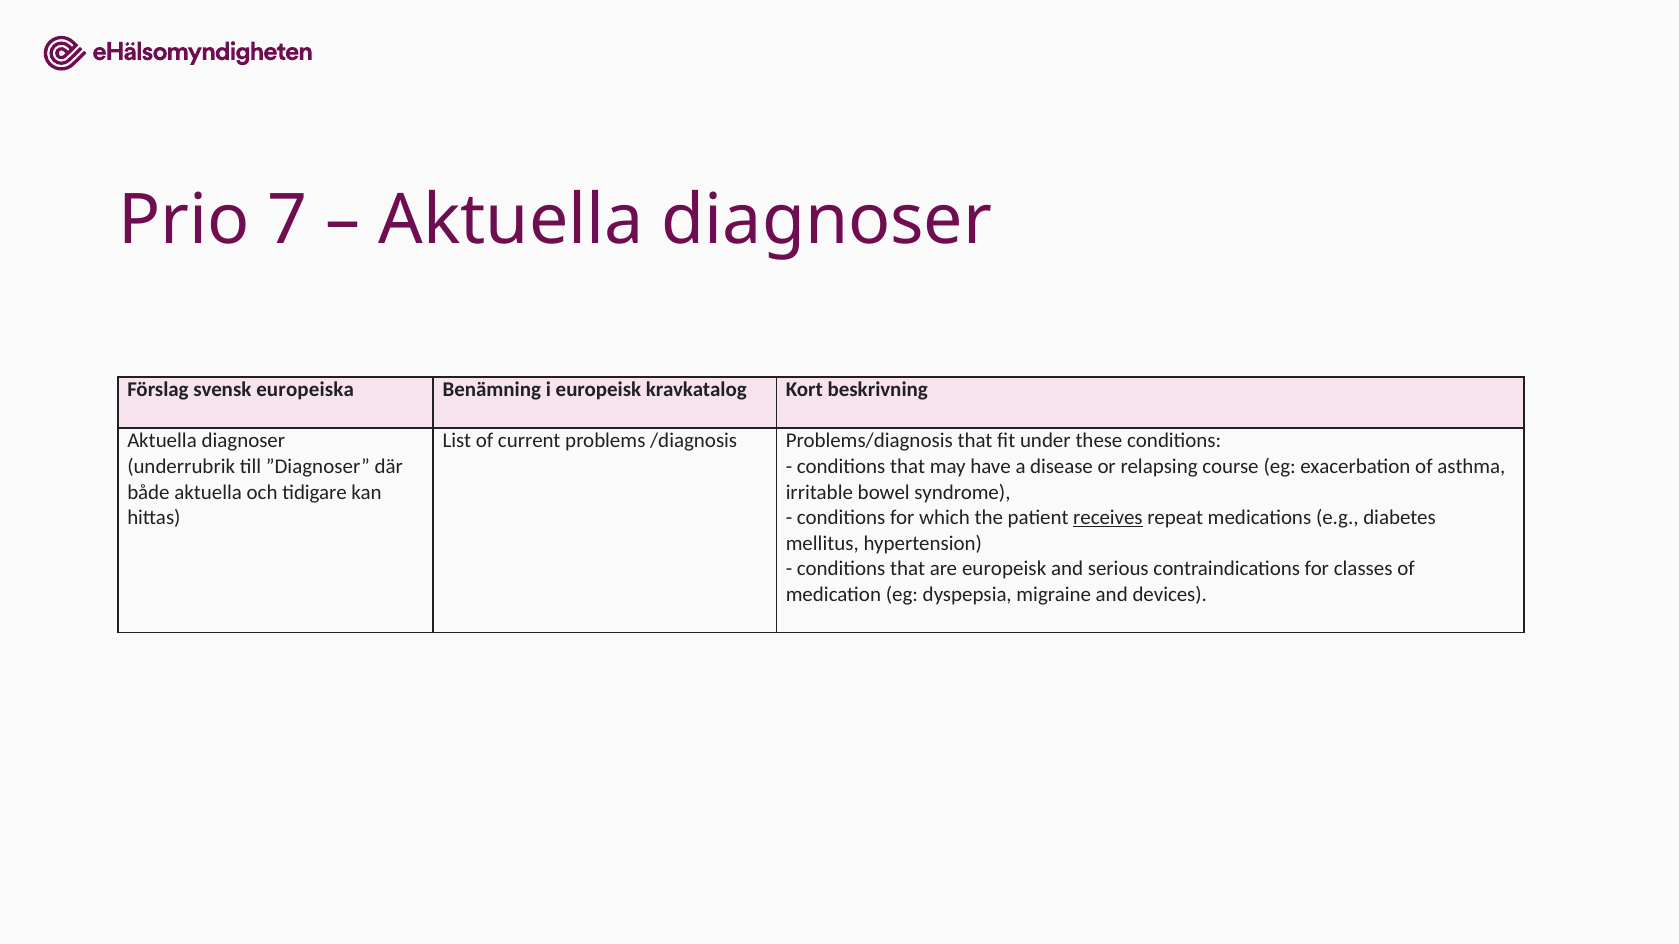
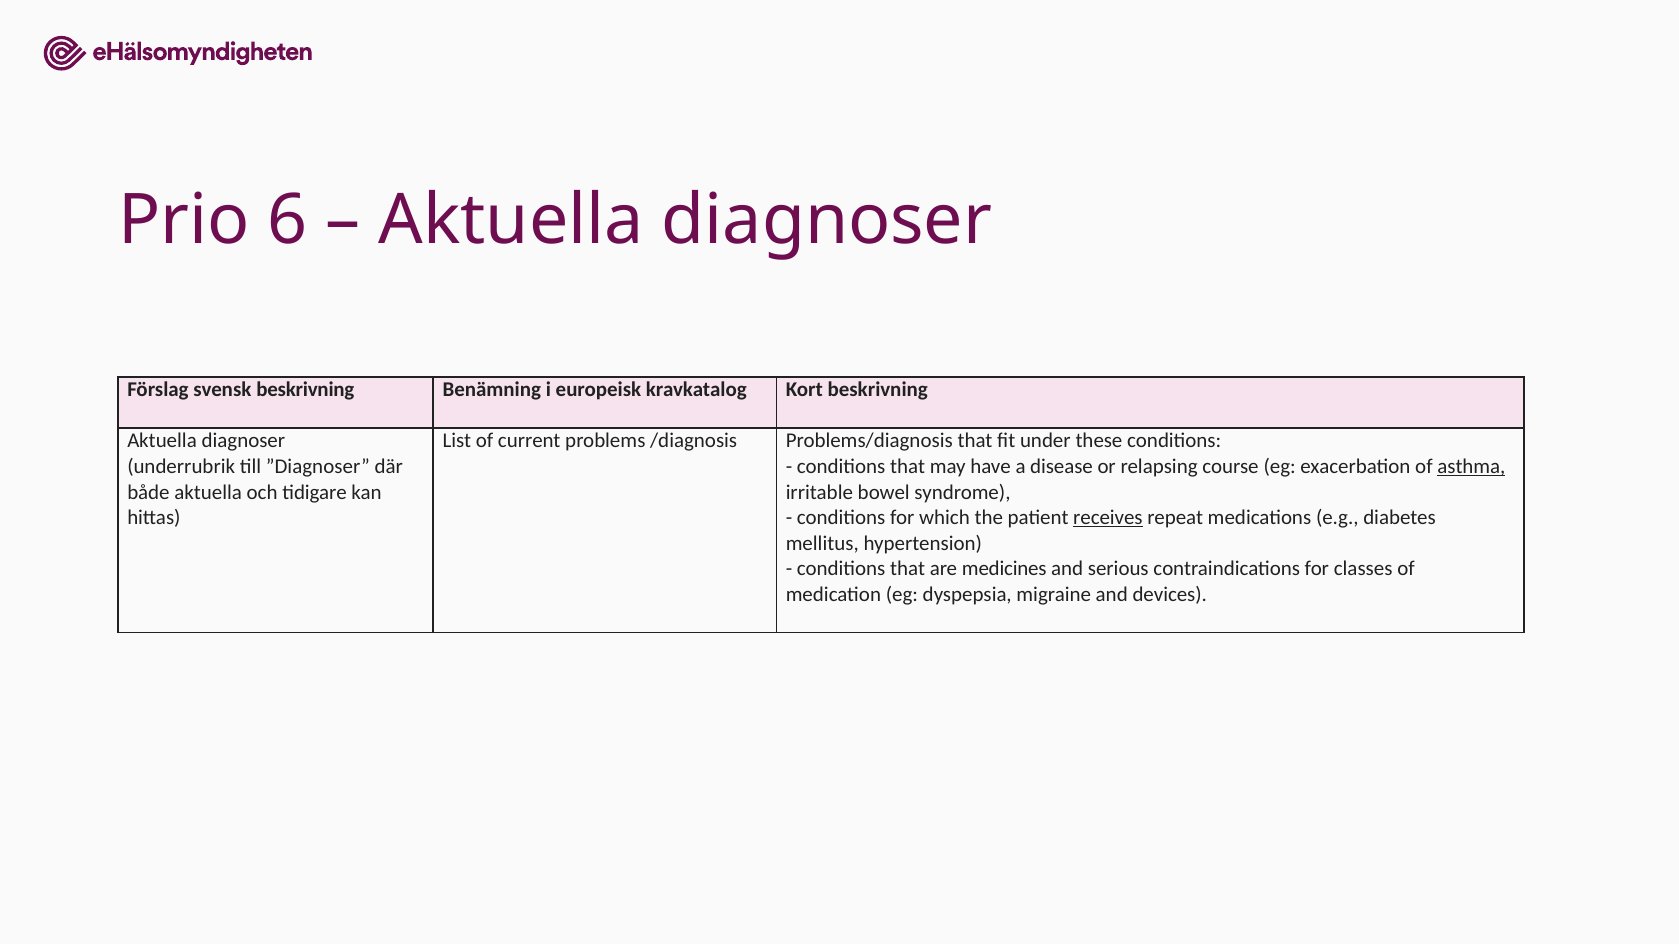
7: 7 -> 6
svensk europeiska: europeiska -> beskrivning
asthma underline: none -> present
are europeisk: europeisk -> medicines
